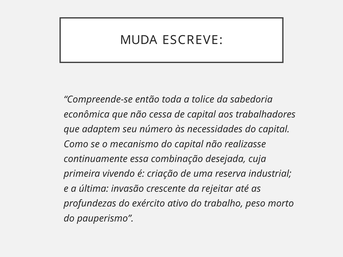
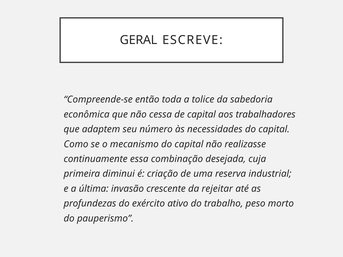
MUDA: MUDA -> GERAL
vivendo: vivendo -> diminui
